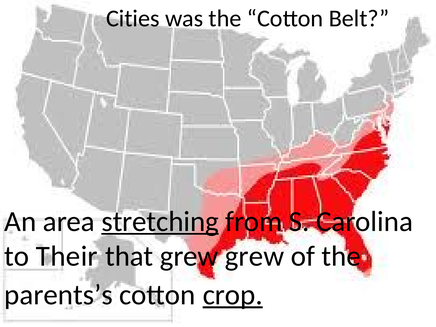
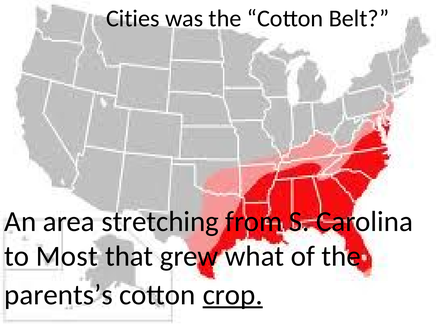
stretching underline: present -> none
Their: Their -> Most
grew grew: grew -> what
